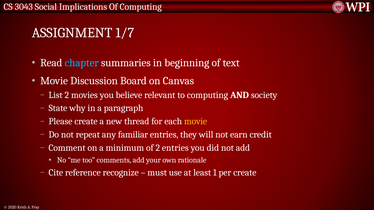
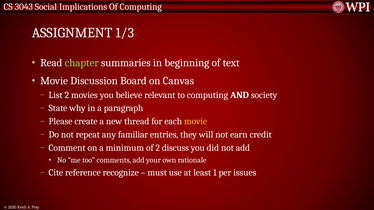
1/7: 1/7 -> 1/3
chapter colour: light blue -> light green
2 entries: entries -> discuss
per create: create -> issues
